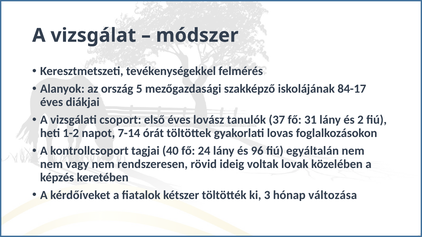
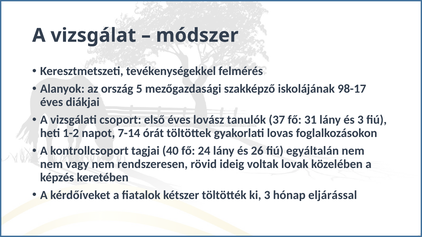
84-17: 84-17 -> 98-17
és 2: 2 -> 3
96: 96 -> 26
változása: változása -> eljárással
